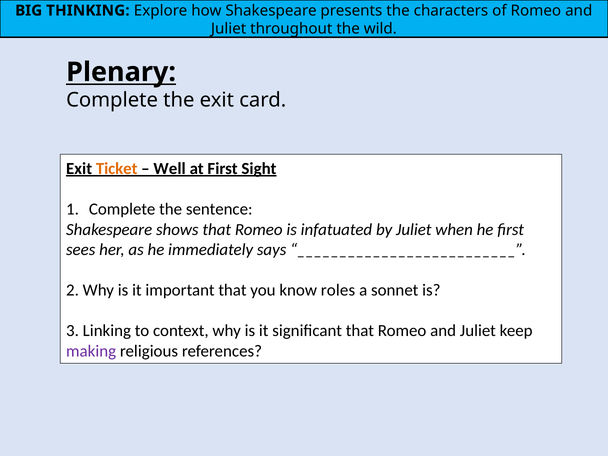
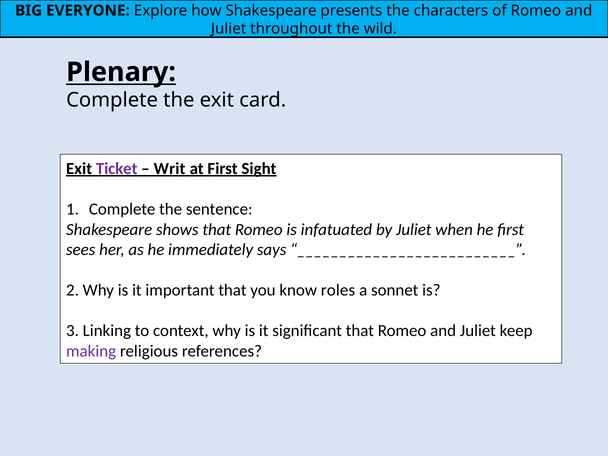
THINKING: THINKING -> EVERYONE
Ticket colour: orange -> purple
Well: Well -> Writ
